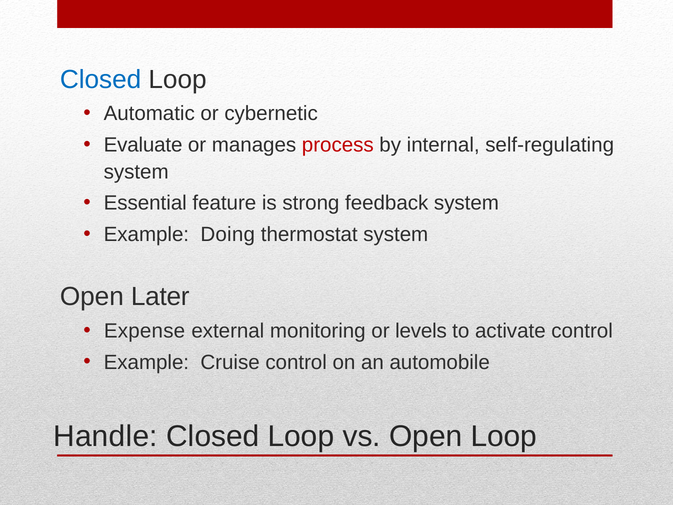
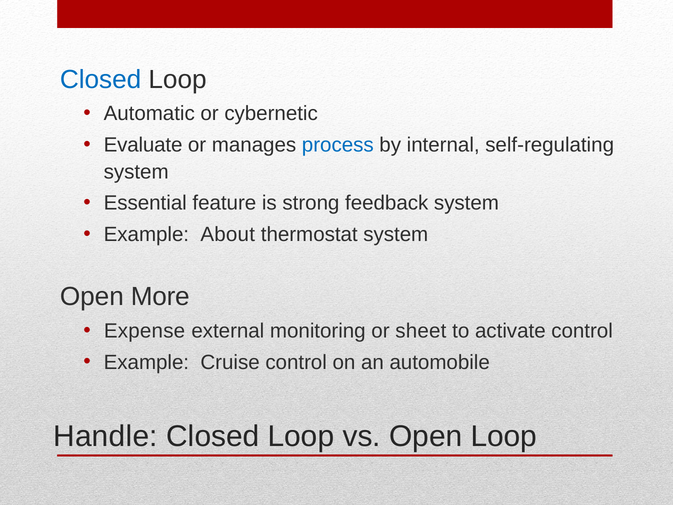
process colour: red -> blue
Doing: Doing -> About
Later: Later -> More
levels: levels -> sheet
